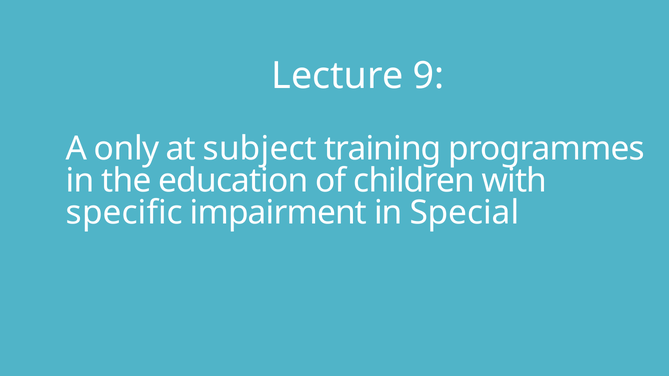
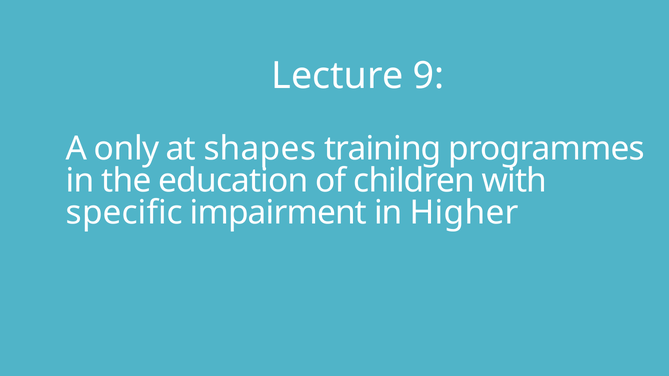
subject: subject -> shapes
Special: Special -> Higher
